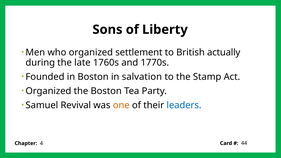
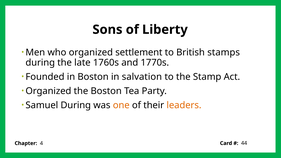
actually: actually -> stamps
Samuel Revival: Revival -> During
leaders colour: blue -> orange
